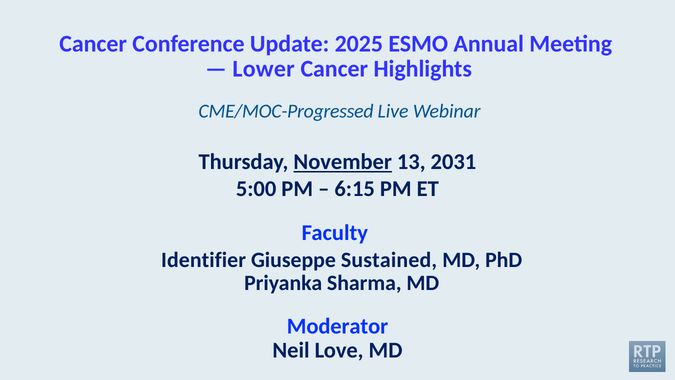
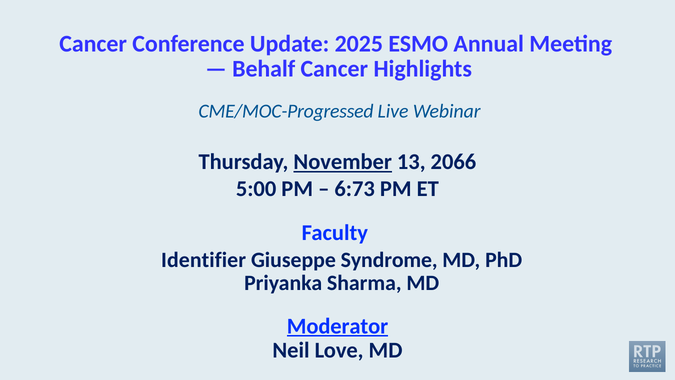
Lower: Lower -> Behalf
2031: 2031 -> 2066
6:15: 6:15 -> 6:73
Sustained: Sustained -> Syndrome
Moderator underline: none -> present
